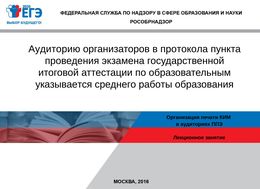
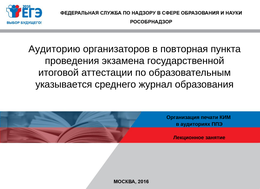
протокола: протокола -> повторная
работы: работы -> журнал
